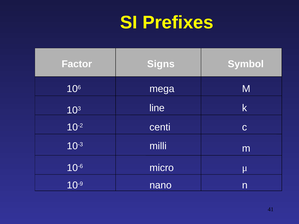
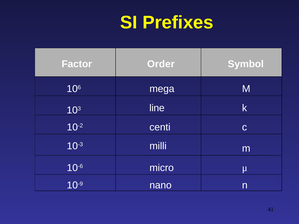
Signs: Signs -> Order
